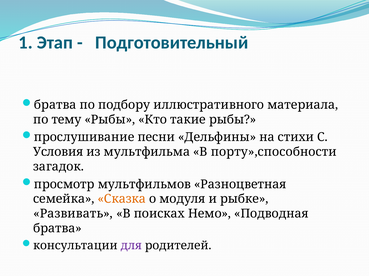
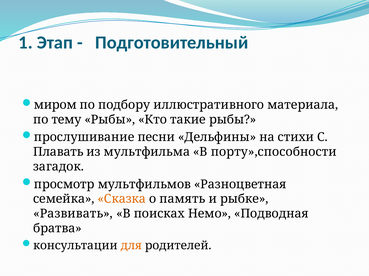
братва at (55, 105): братва -> миром
Условия: Условия -> Плавать
модуля: модуля -> память
для colour: purple -> orange
